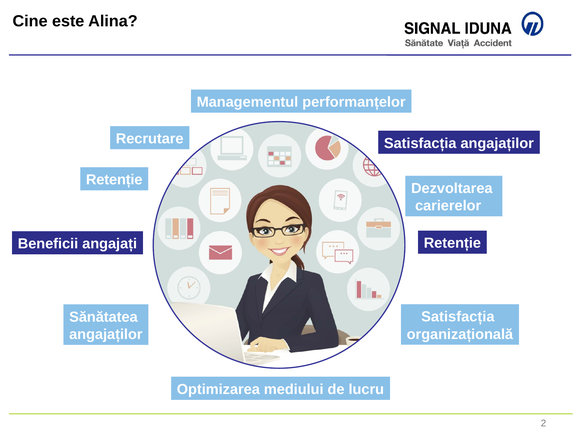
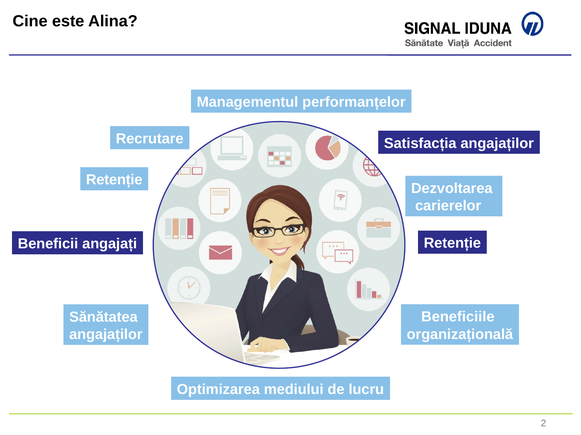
Satisfacția at (458, 317): Satisfacția -> Beneficiile
